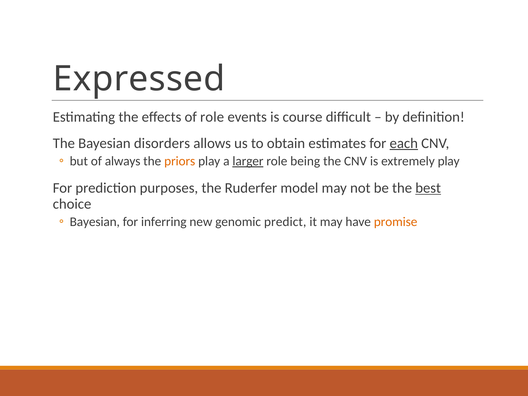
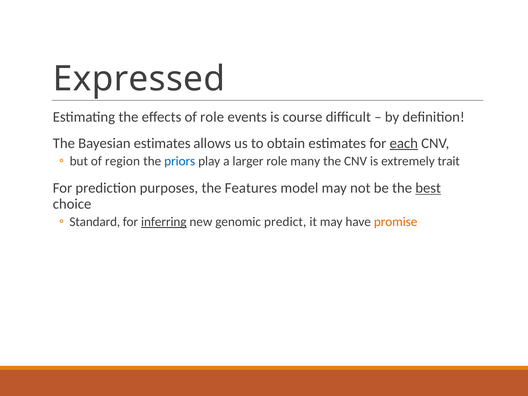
Bayesian disorders: disorders -> estimates
always: always -> region
priors colour: orange -> blue
larger underline: present -> none
being: being -> many
extremely play: play -> trait
Ruderfer: Ruderfer -> Features
Bayesian at (95, 222): Bayesian -> Standard
inferring underline: none -> present
